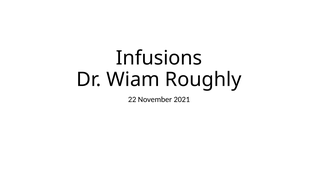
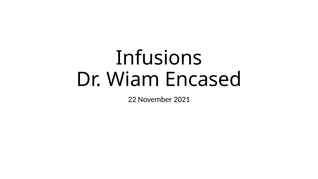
Roughly: Roughly -> Encased
